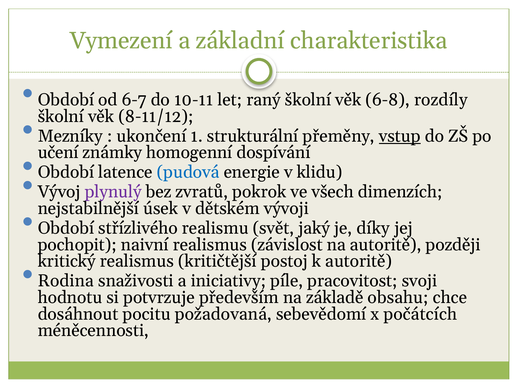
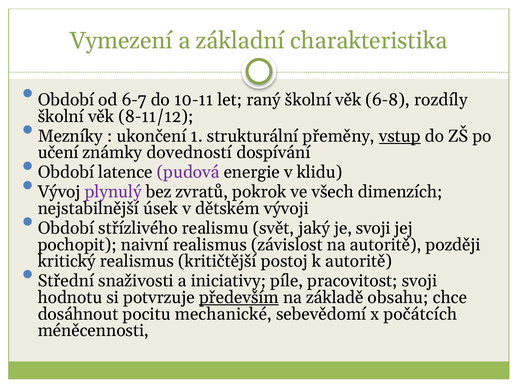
homogenní: homogenní -> dovedností
pudová colour: blue -> purple
je díky: díky -> svoji
Rodina: Rodina -> Střední
především underline: none -> present
požadovaná: požadovaná -> mechanické
